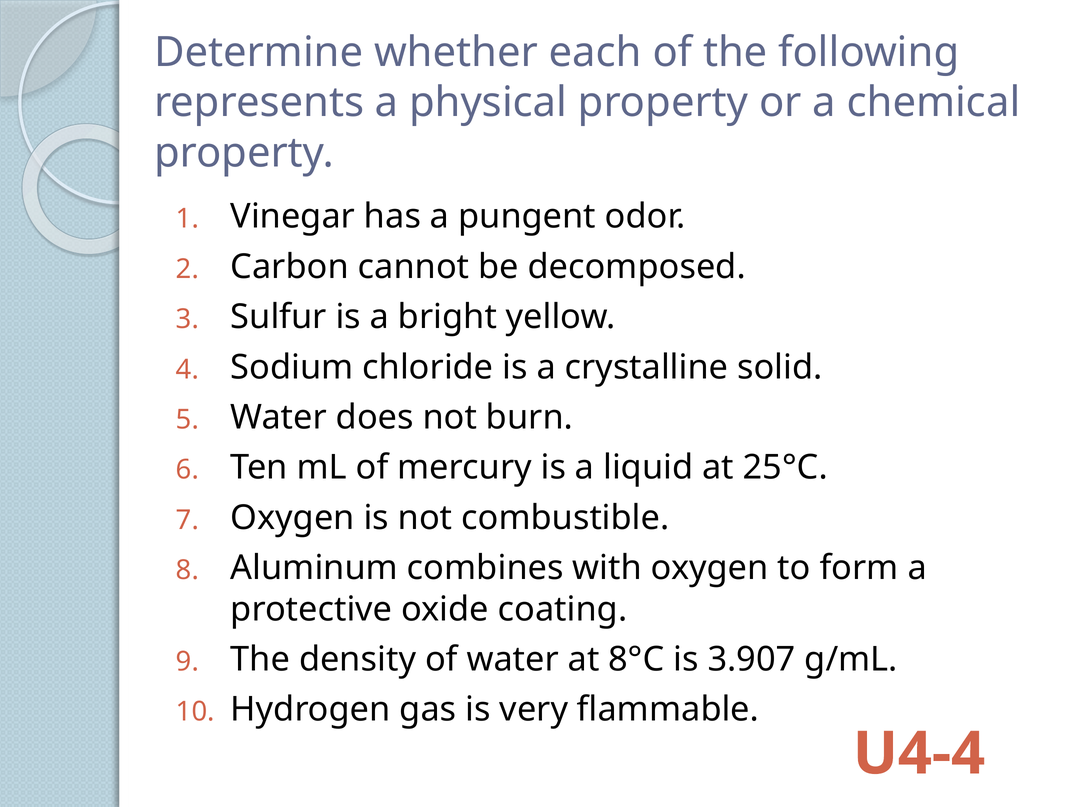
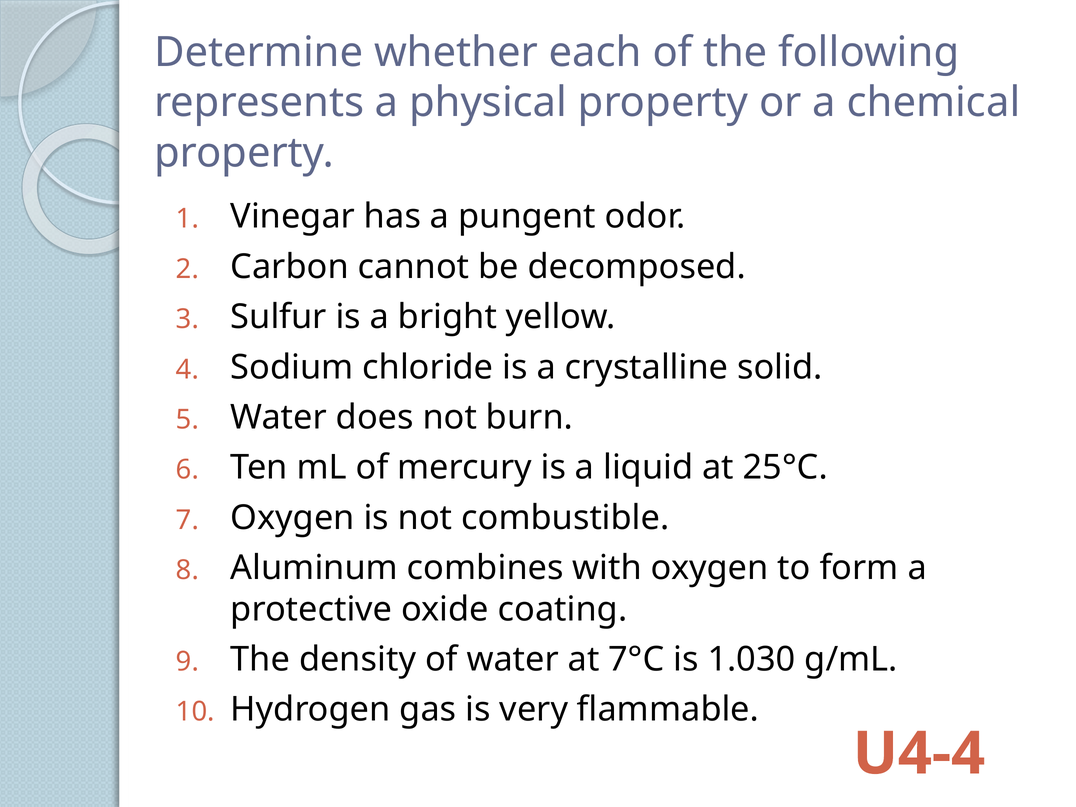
8°C: 8°C -> 7°C
3.907: 3.907 -> 1.030
